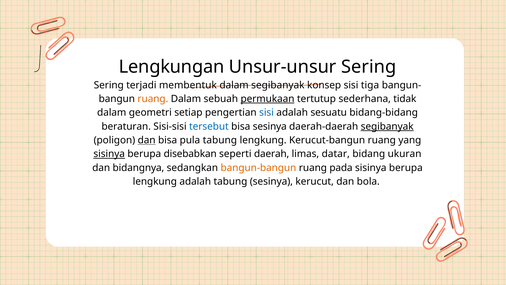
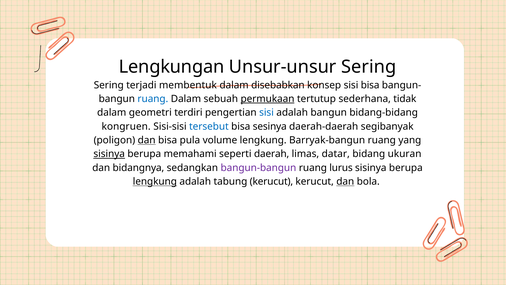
dalam segibanyak: segibanyak -> disebabkan
sisi tiga: tiga -> bisa
ruang at (153, 99) colour: orange -> blue
setiap: setiap -> terdiri
adalah sesuatu: sesuatu -> bangun
beraturan: beraturan -> kongruen
segibanyak at (387, 126) underline: present -> none
pula tabung: tabung -> volume
Kerucut-bangun: Kerucut-bangun -> Barryak-bangun
disebabkan: disebabkan -> memahami
bangun-bangun colour: orange -> purple
pada: pada -> lurus
lengkung at (155, 181) underline: none -> present
tabung sesinya: sesinya -> kerucut
dan at (345, 181) underline: none -> present
